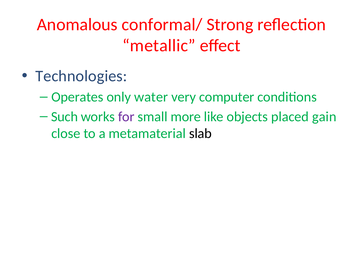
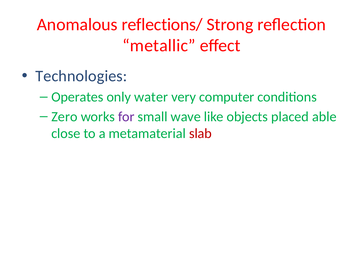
conformal/: conformal/ -> reflections/
Such: Such -> Zero
more: more -> wave
gain: gain -> able
slab colour: black -> red
